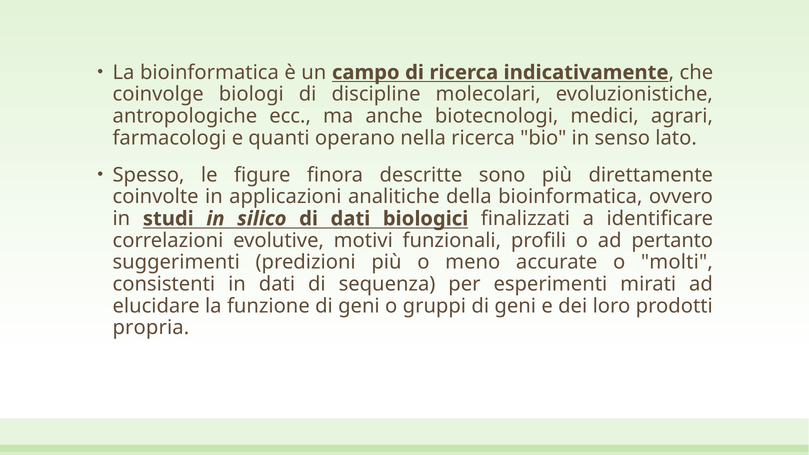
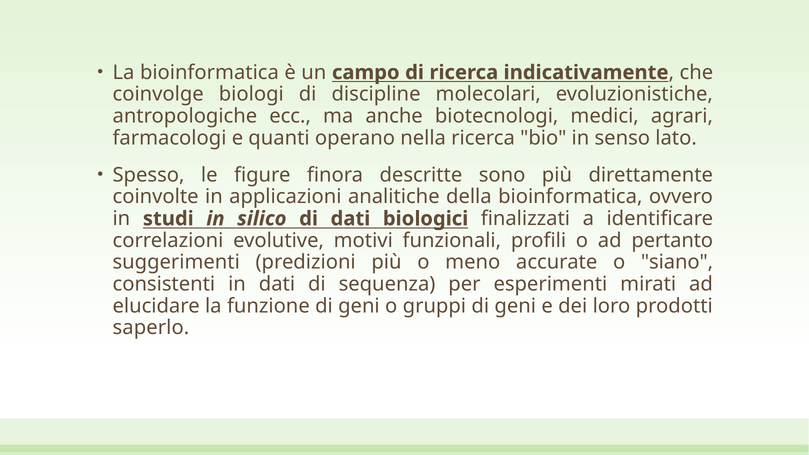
molti: molti -> siano
propria: propria -> saperlo
